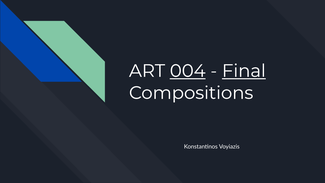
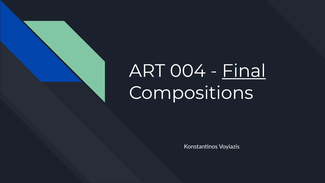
004 underline: present -> none
